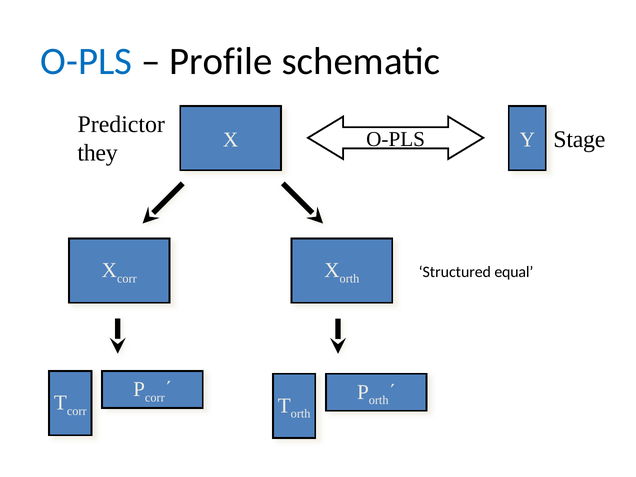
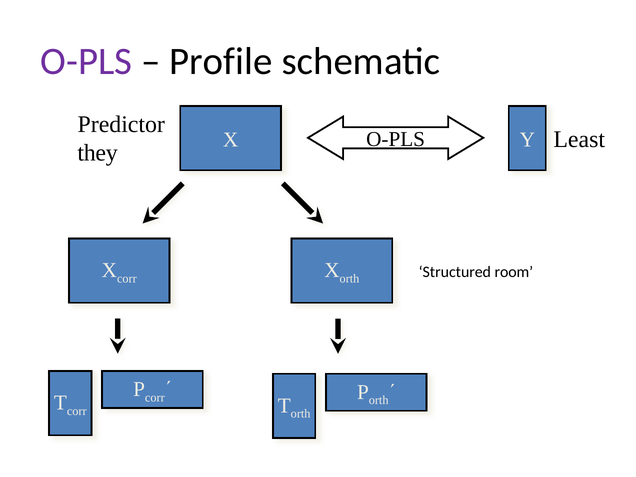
O-PLS at (86, 62) colour: blue -> purple
Stage: Stage -> Least
equal: equal -> room
